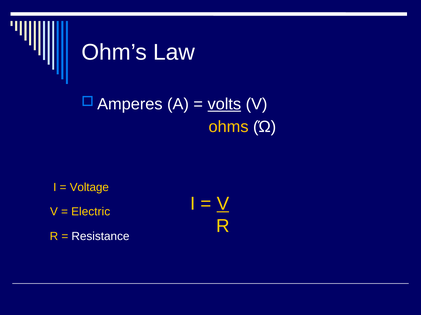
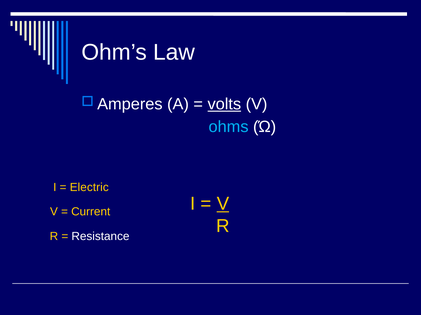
ohms colour: yellow -> light blue
Voltage: Voltage -> Electric
Electric: Electric -> Current
